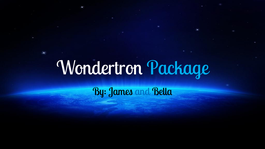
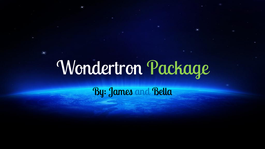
Package colour: light blue -> light green
